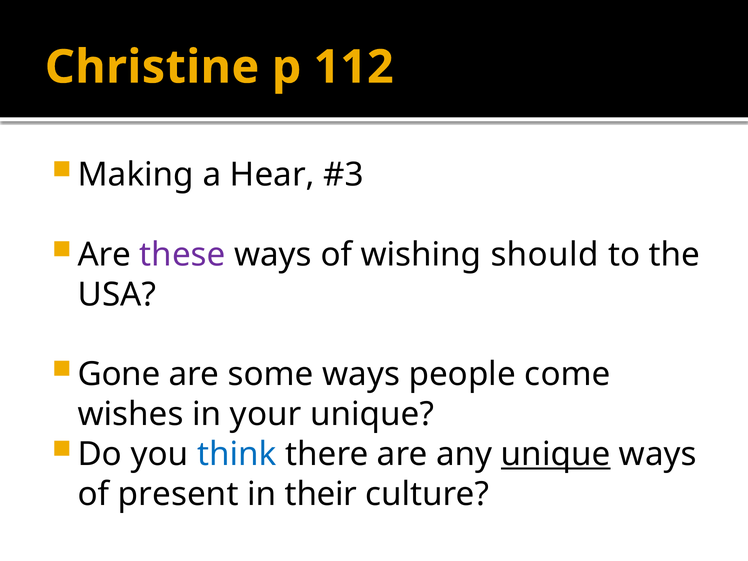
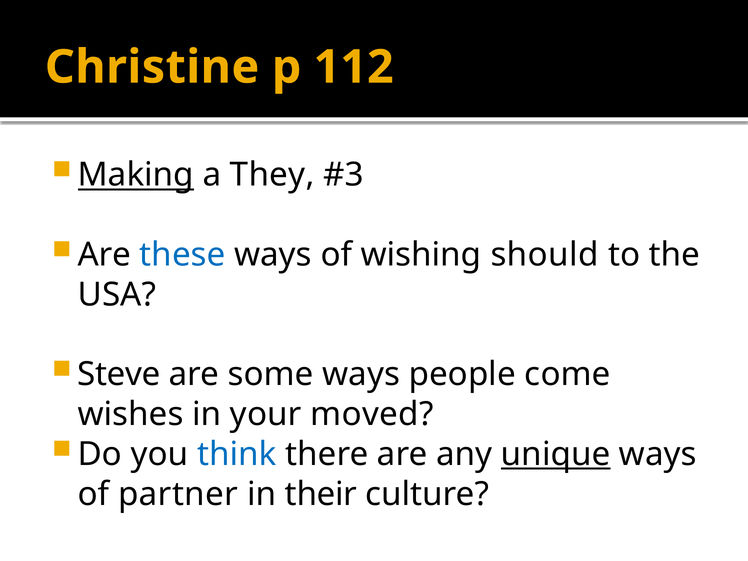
Making underline: none -> present
Hear: Hear -> They
these colour: purple -> blue
Gone: Gone -> Steve
your unique: unique -> moved
present: present -> partner
